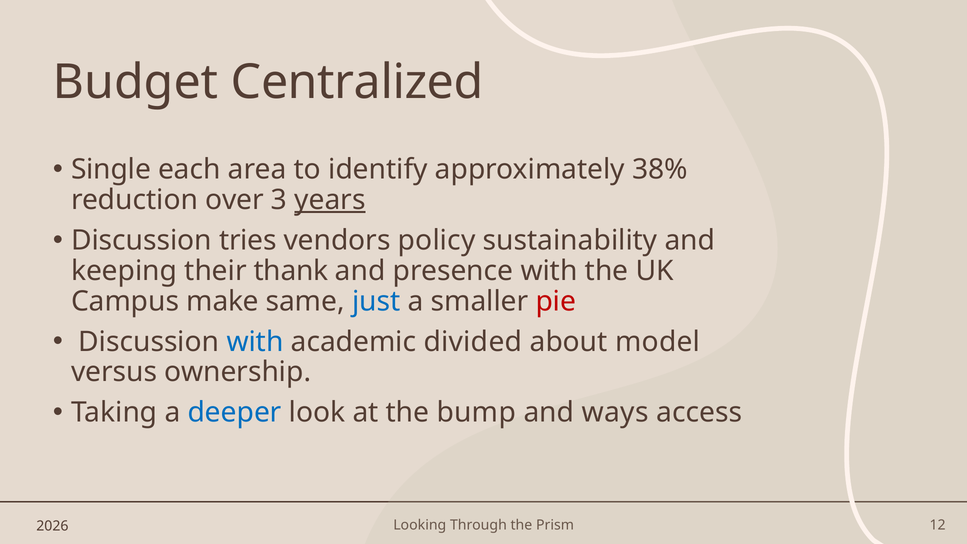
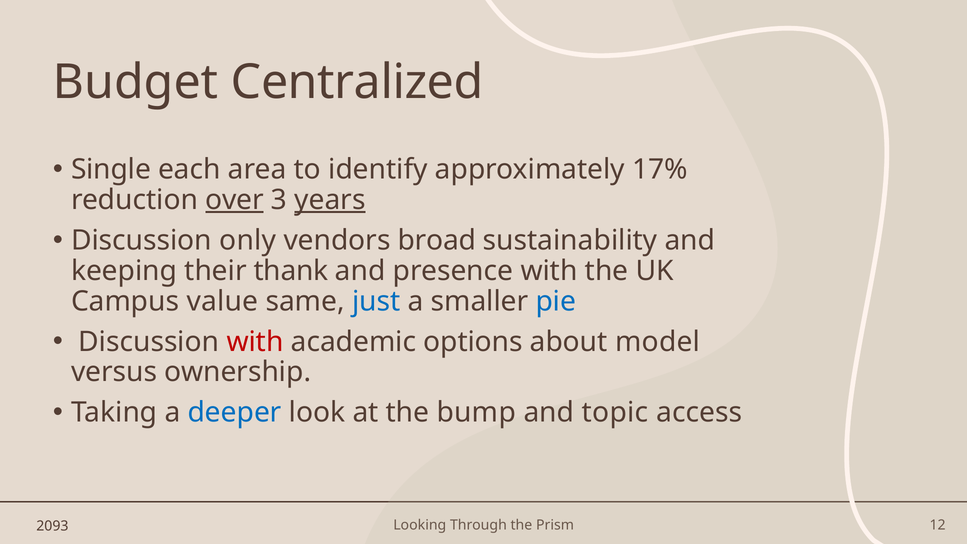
38%: 38% -> 17%
over underline: none -> present
tries: tries -> only
policy: policy -> broad
make: make -> value
pie colour: red -> blue
with at (255, 342) colour: blue -> red
divided: divided -> options
ways: ways -> topic
2026: 2026 -> 2093
